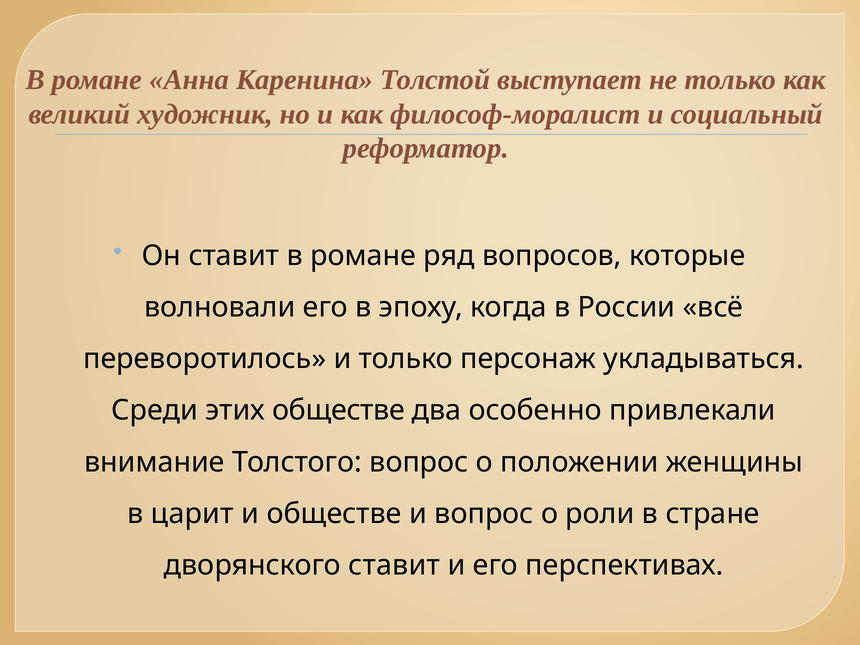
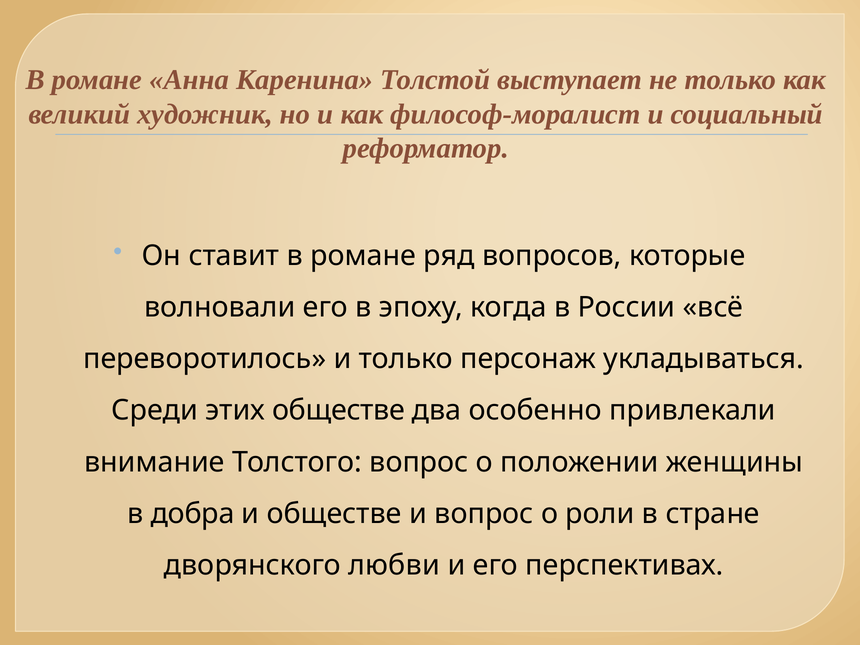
царит: царит -> добра
дворянского ставит: ставит -> любви
